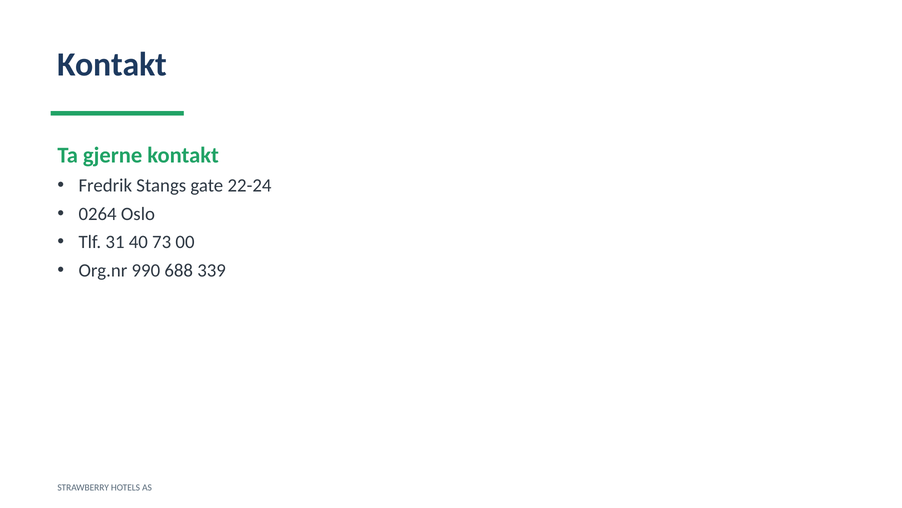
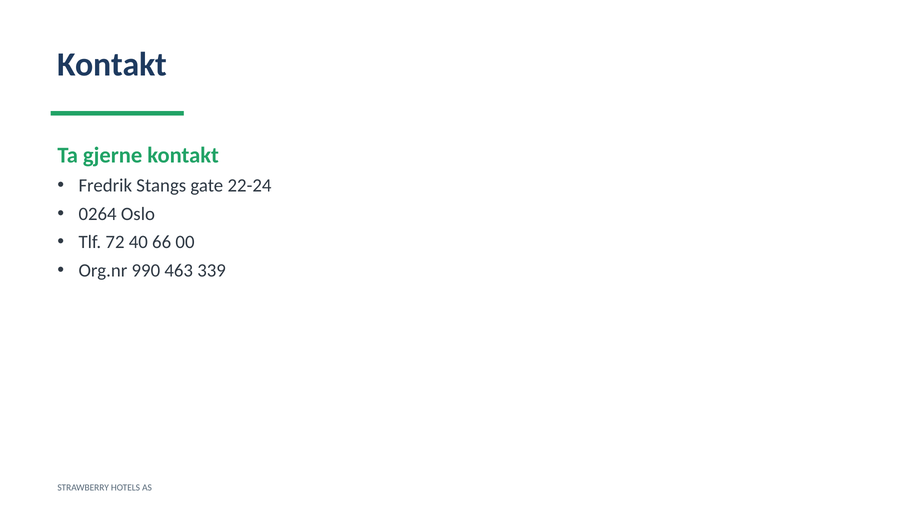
31: 31 -> 72
73: 73 -> 66
688: 688 -> 463
